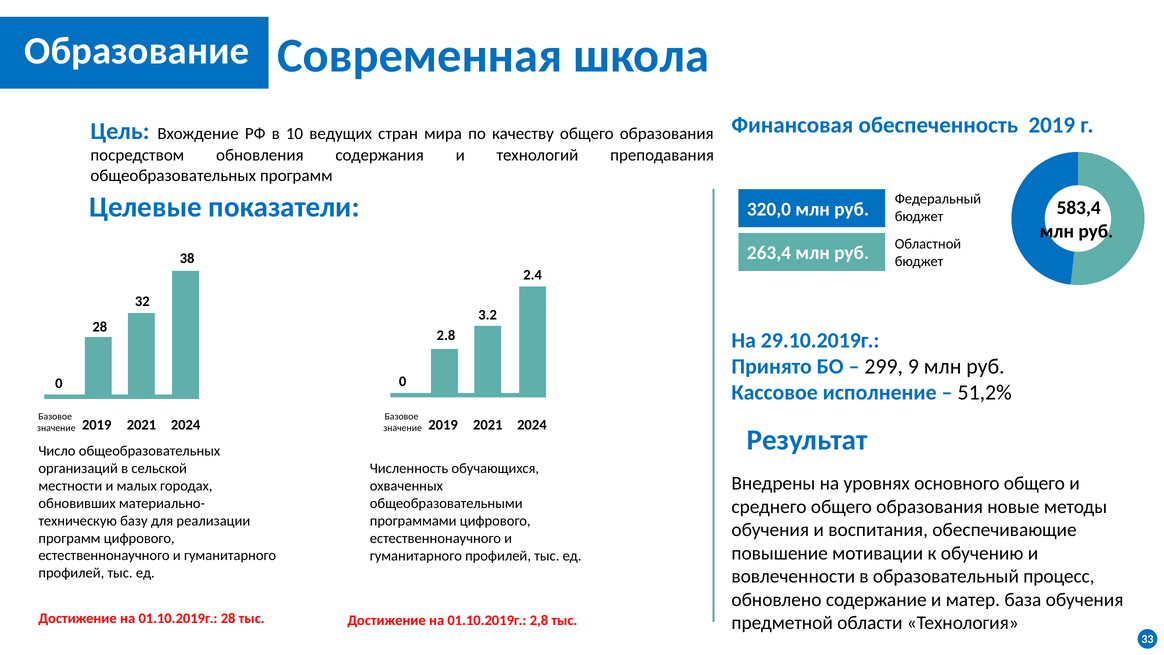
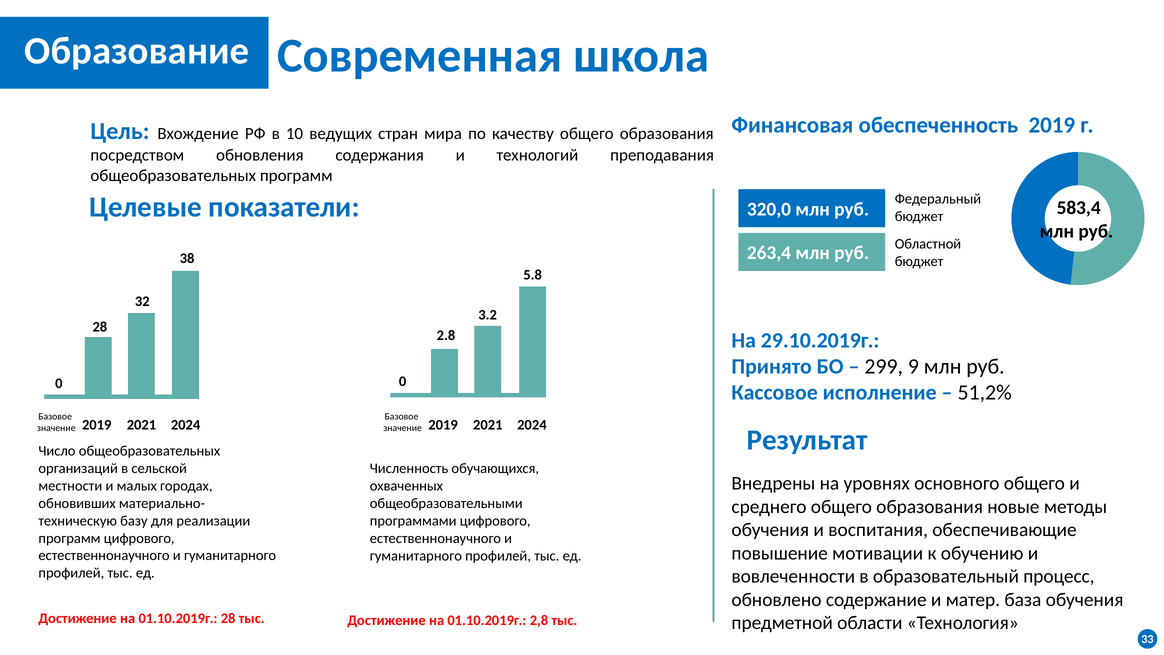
2.4: 2.4 -> 5.8
